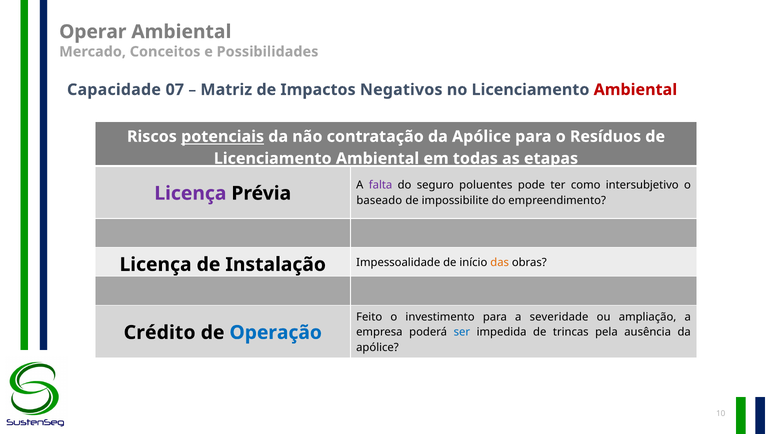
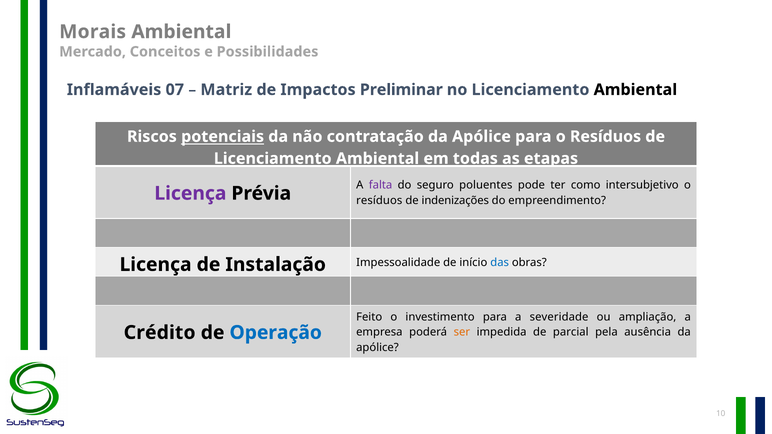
Operar: Operar -> Morais
Capacidade: Capacidade -> Inflamáveis
Negativos: Negativos -> Preliminar
Ambiental at (635, 90) colour: red -> black
baseado at (379, 201): baseado -> resíduos
impossibilite: impossibilite -> indenizações
das colour: orange -> blue
ser colour: blue -> orange
trincas: trincas -> parcial
